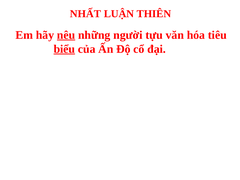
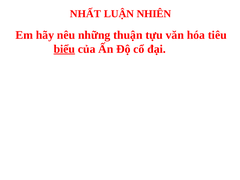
THIÊN: THIÊN -> NHIÊN
nêu underline: present -> none
người: người -> thuận
